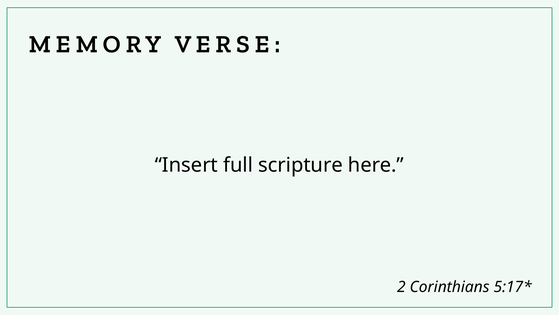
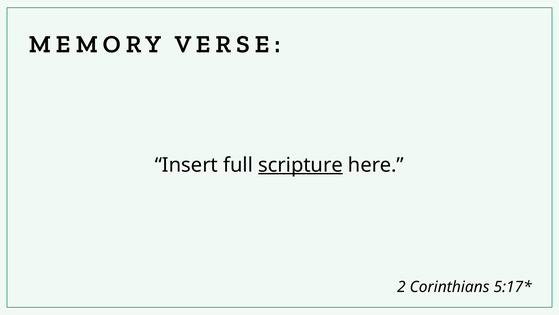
scripture underline: none -> present
